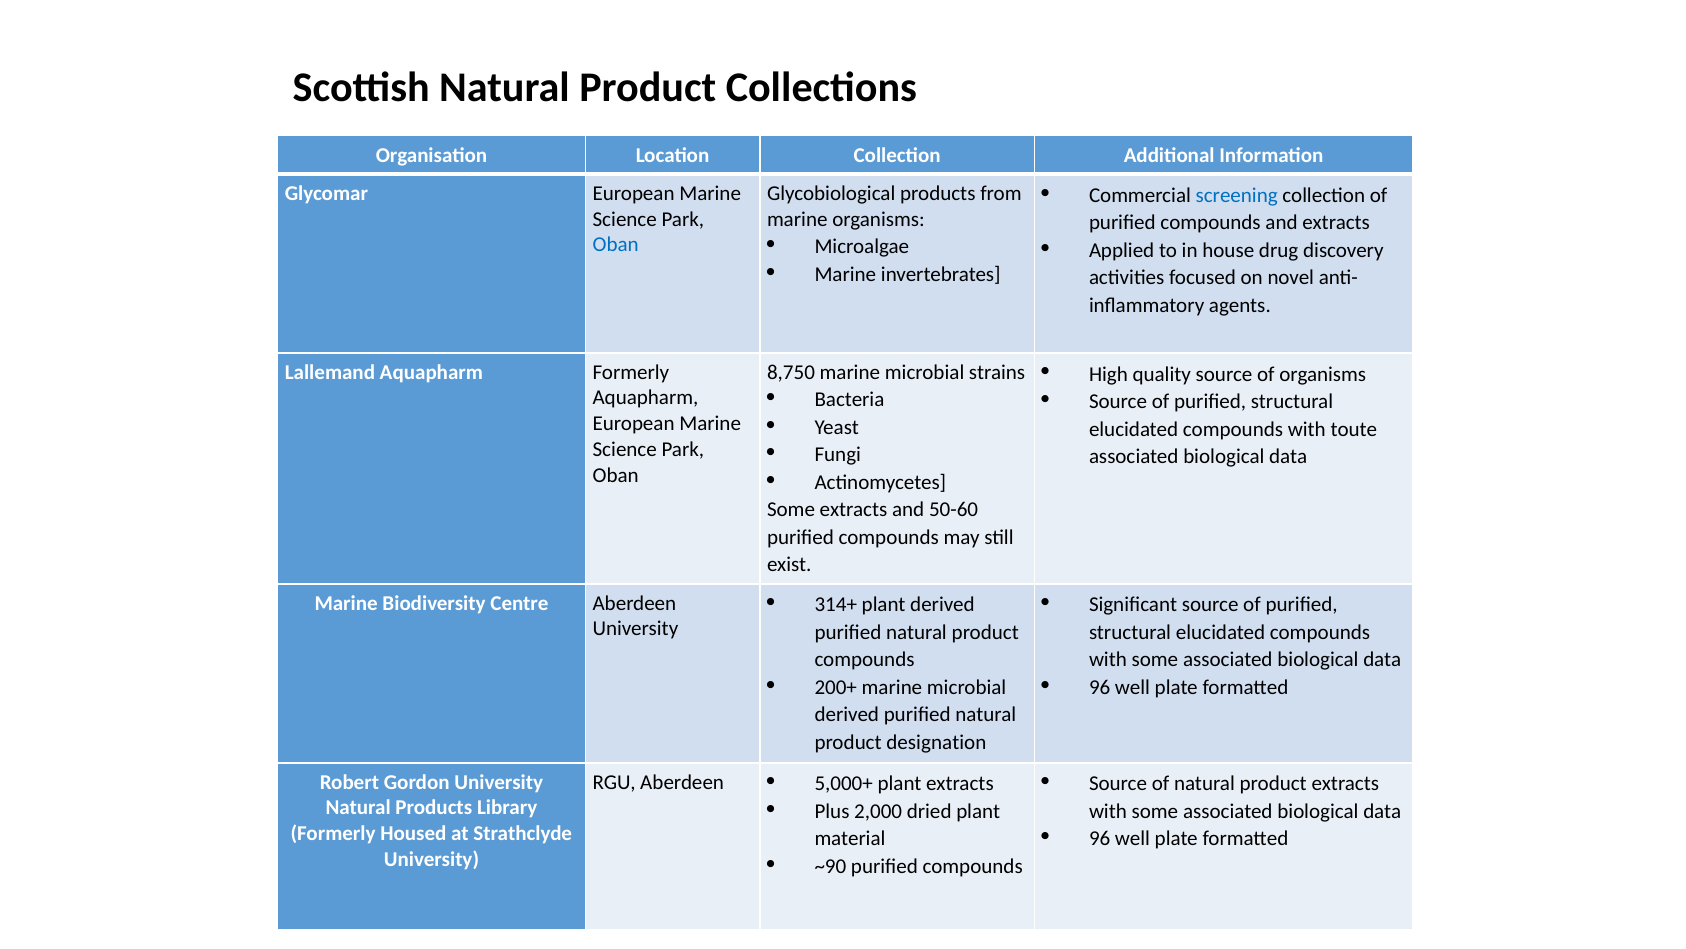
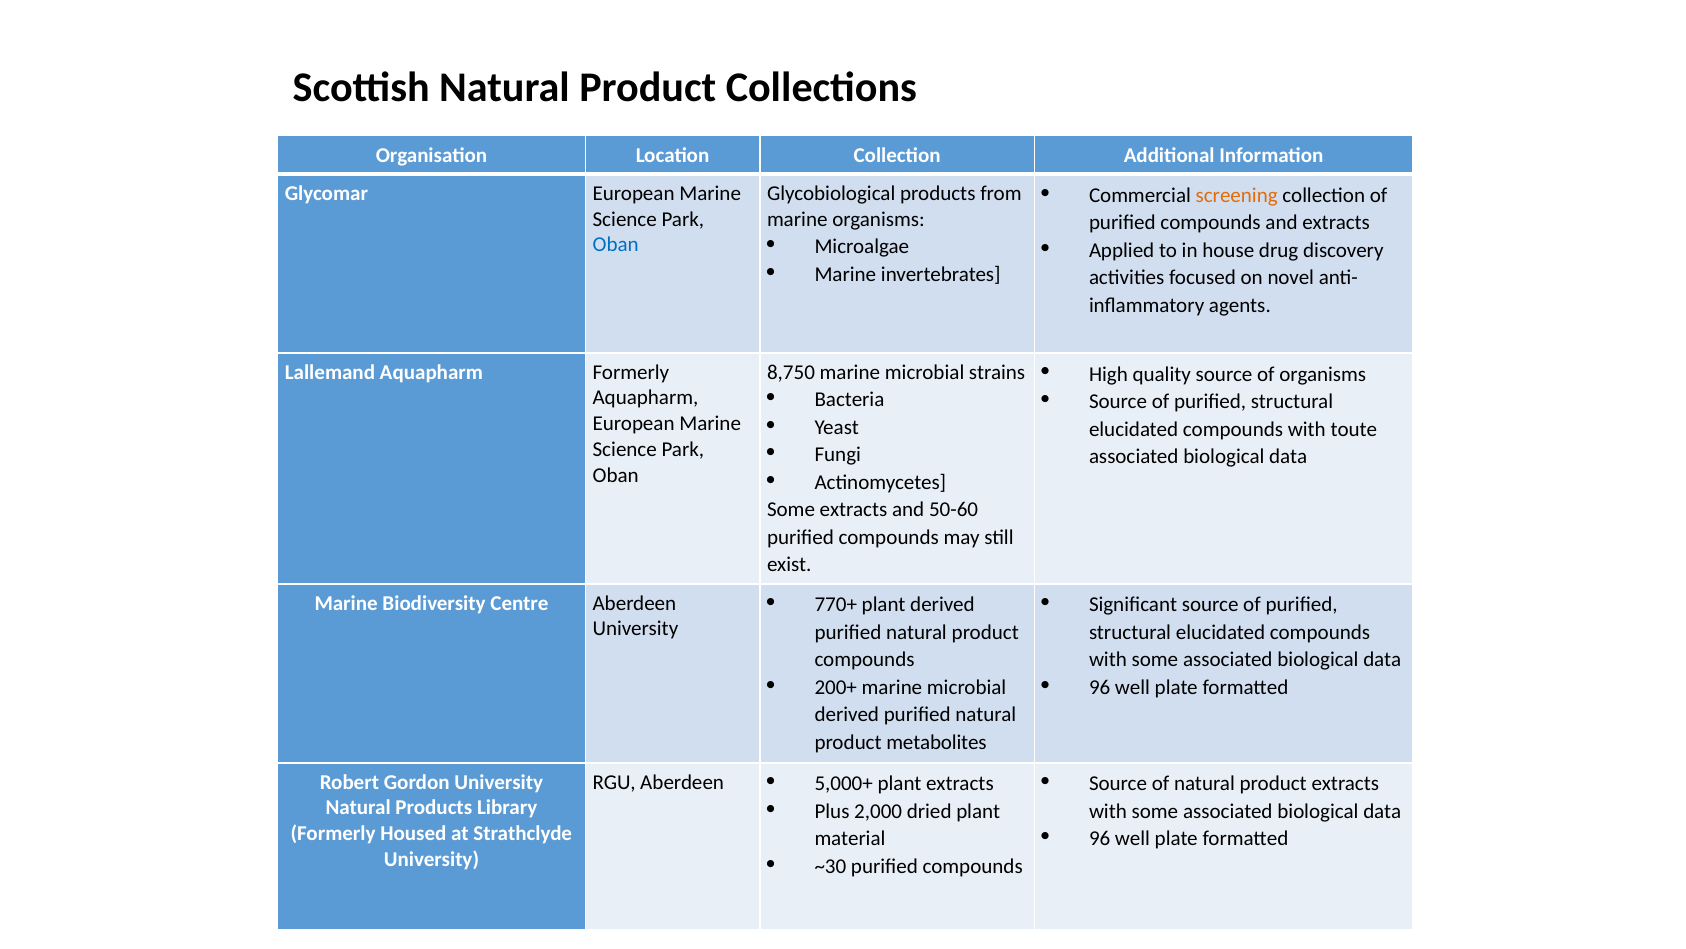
screening colour: blue -> orange
314+: 314+ -> 770+
designation: designation -> metabolites
~90: ~90 -> ~30
